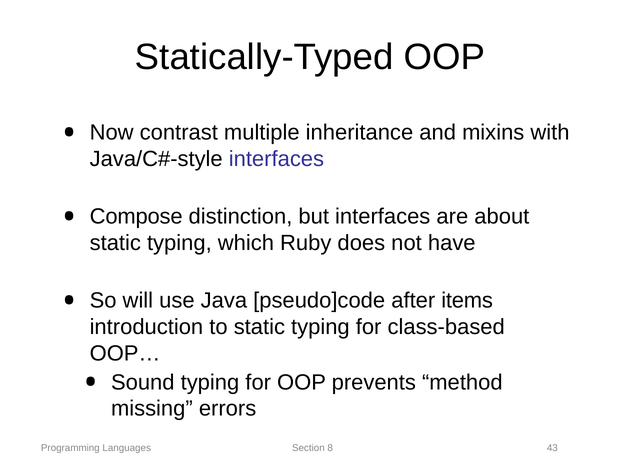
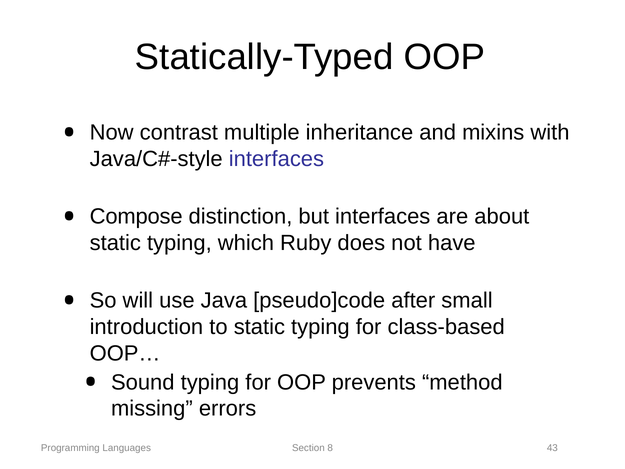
items: items -> small
